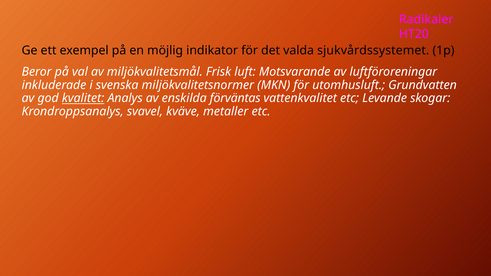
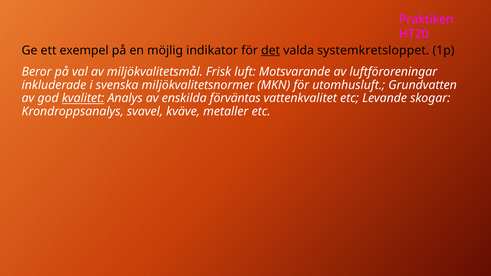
Radikaler: Radikaler -> Praktiken
det underline: none -> present
sjukvårdssystemet: sjukvårdssystemet -> systemkretsloppet
